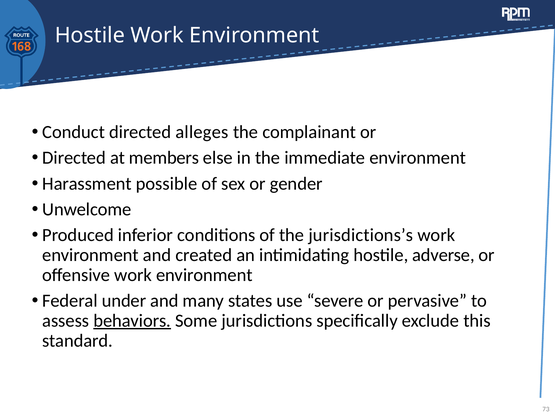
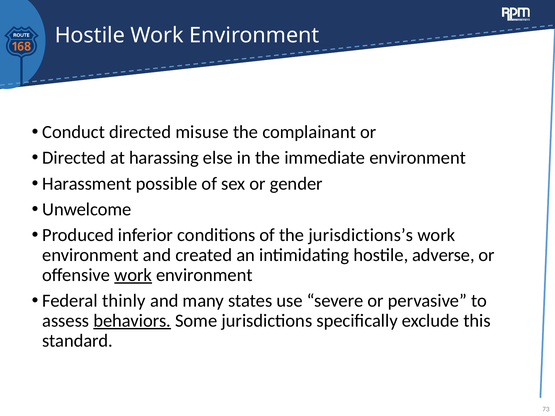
alleges: alleges -> misuse
members: members -> harassing
work at (133, 275) underline: none -> present
under: under -> thinly
